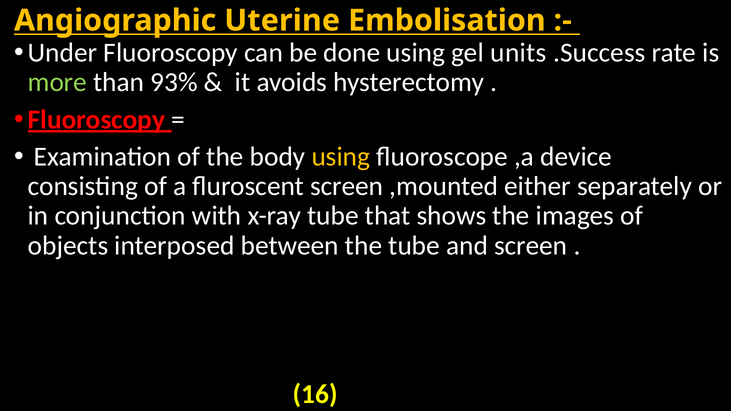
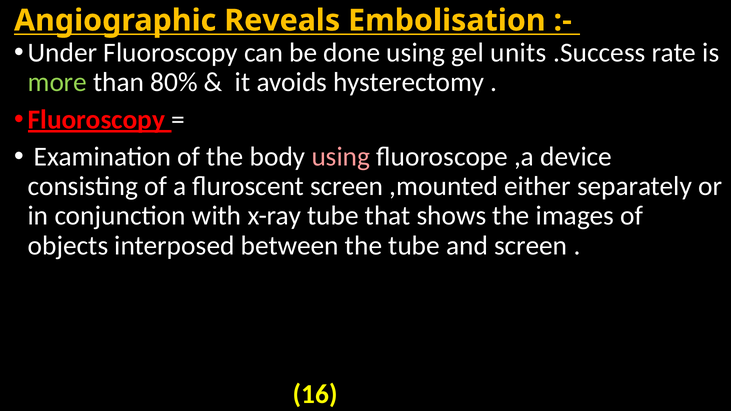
Uterine: Uterine -> Reveals
93%: 93% -> 80%
using at (341, 157) colour: yellow -> pink
